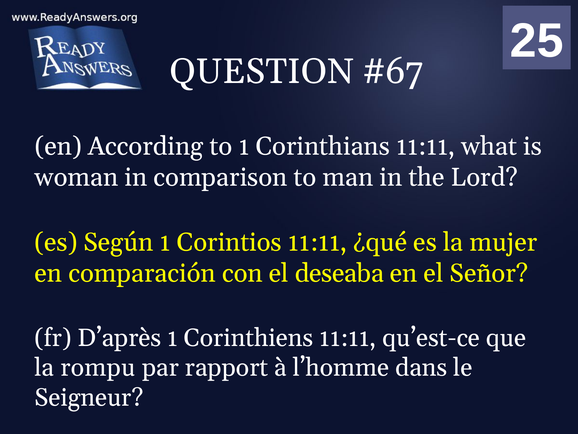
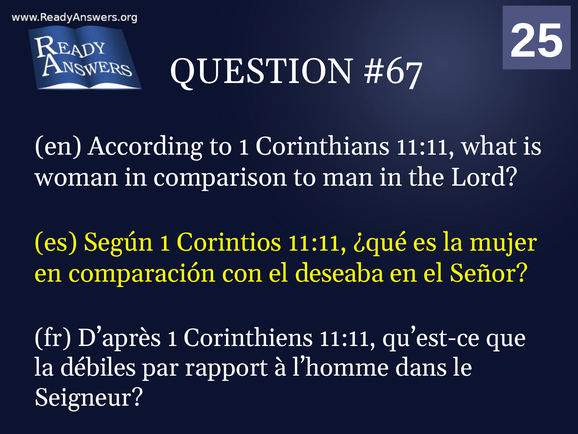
rompu: rompu -> débiles
